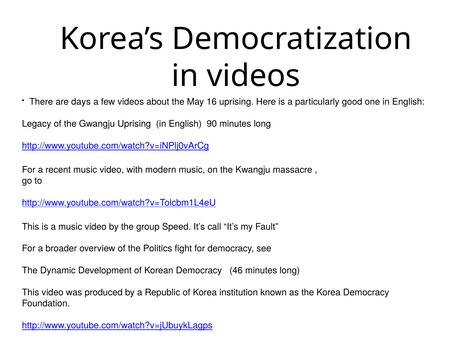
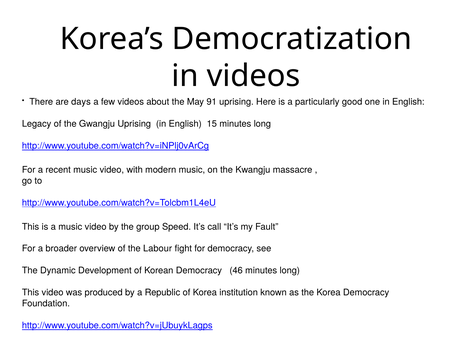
16: 16 -> 91
90: 90 -> 15
Politics: Politics -> Labour
